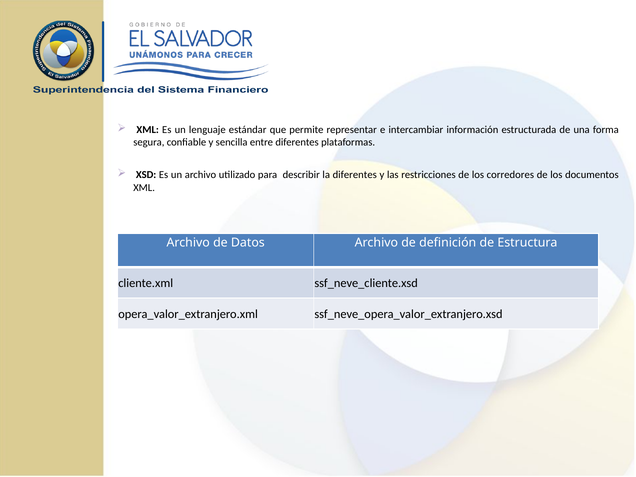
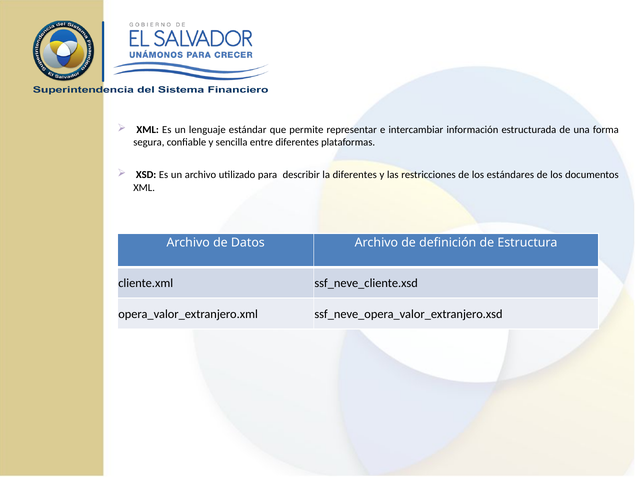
corredores: corredores -> estándares
